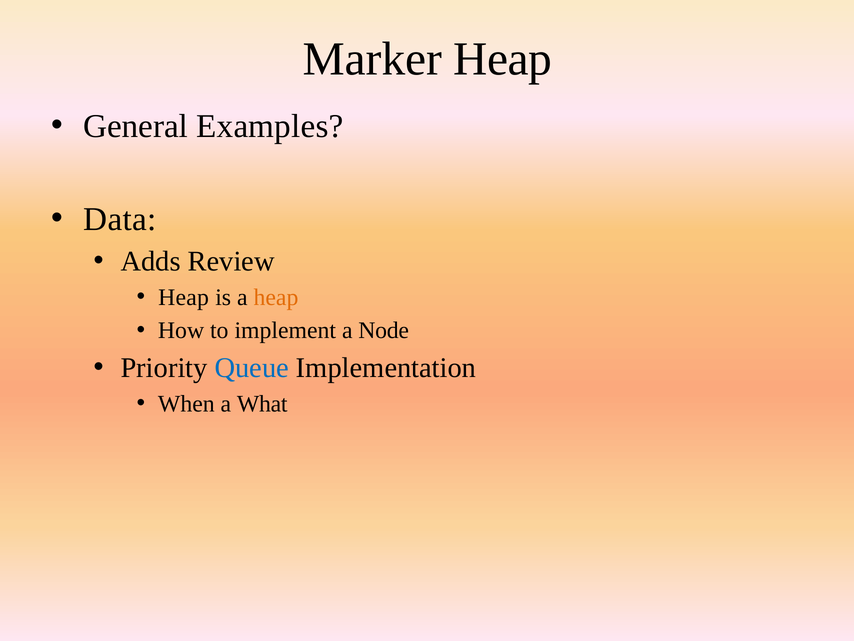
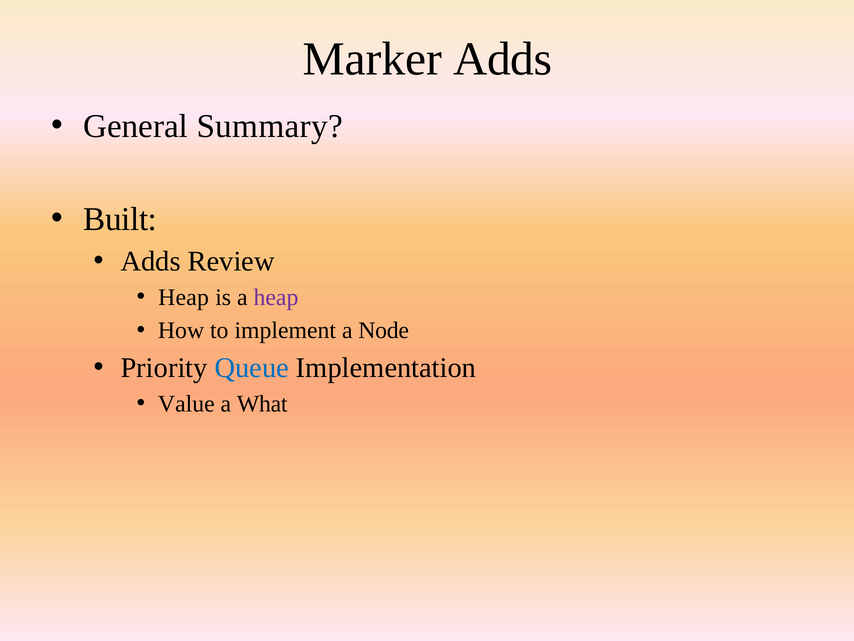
Marker Heap: Heap -> Adds
Examples: Examples -> Summary
Data: Data -> Built
heap at (276, 297) colour: orange -> purple
When: When -> Value
